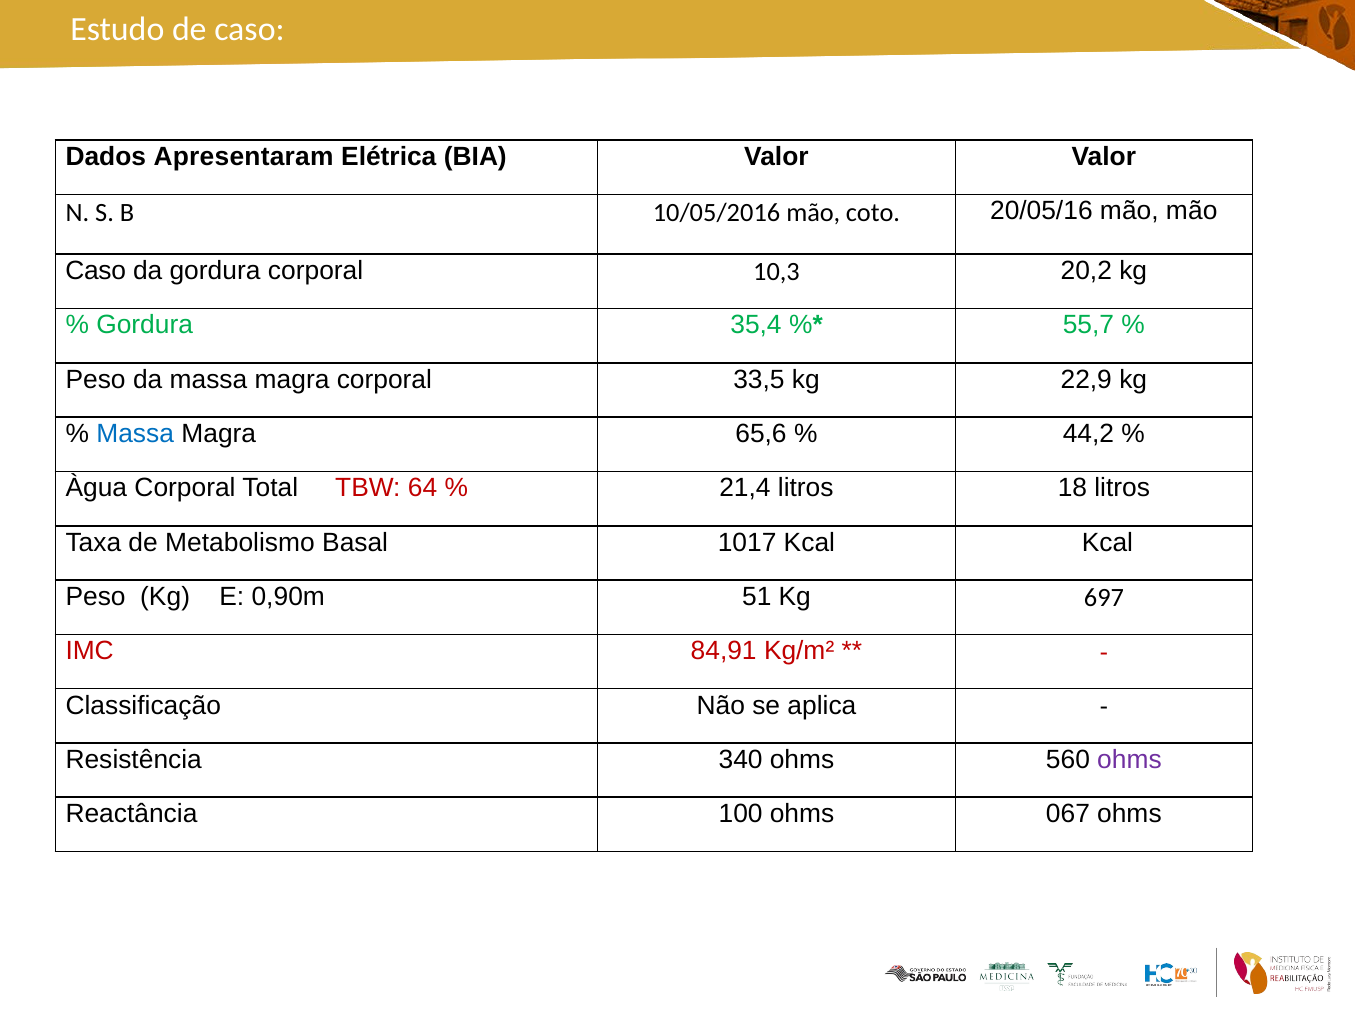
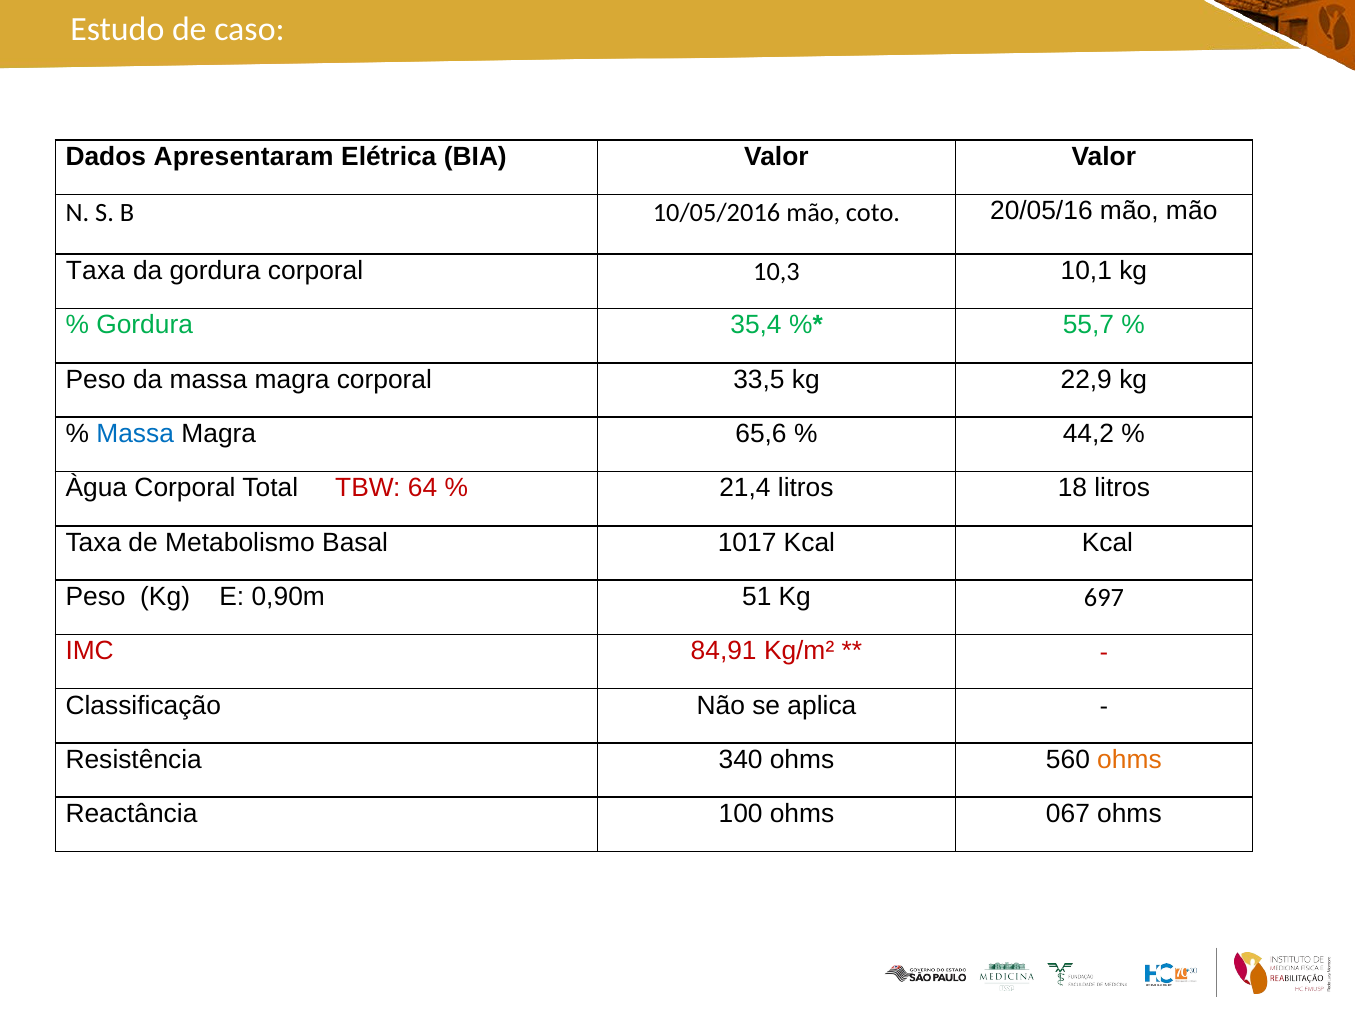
Caso at (96, 271): Caso -> Taxa
20,2: 20,2 -> 10,1
ohms at (1129, 759) colour: purple -> orange
